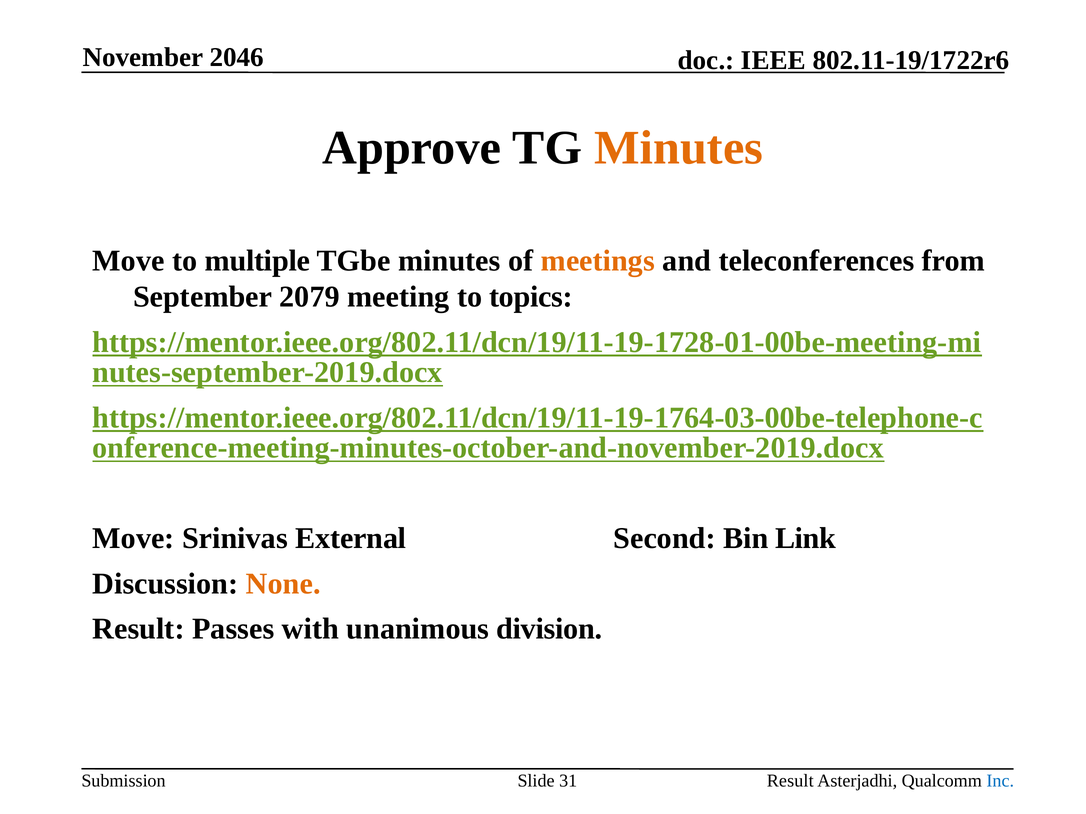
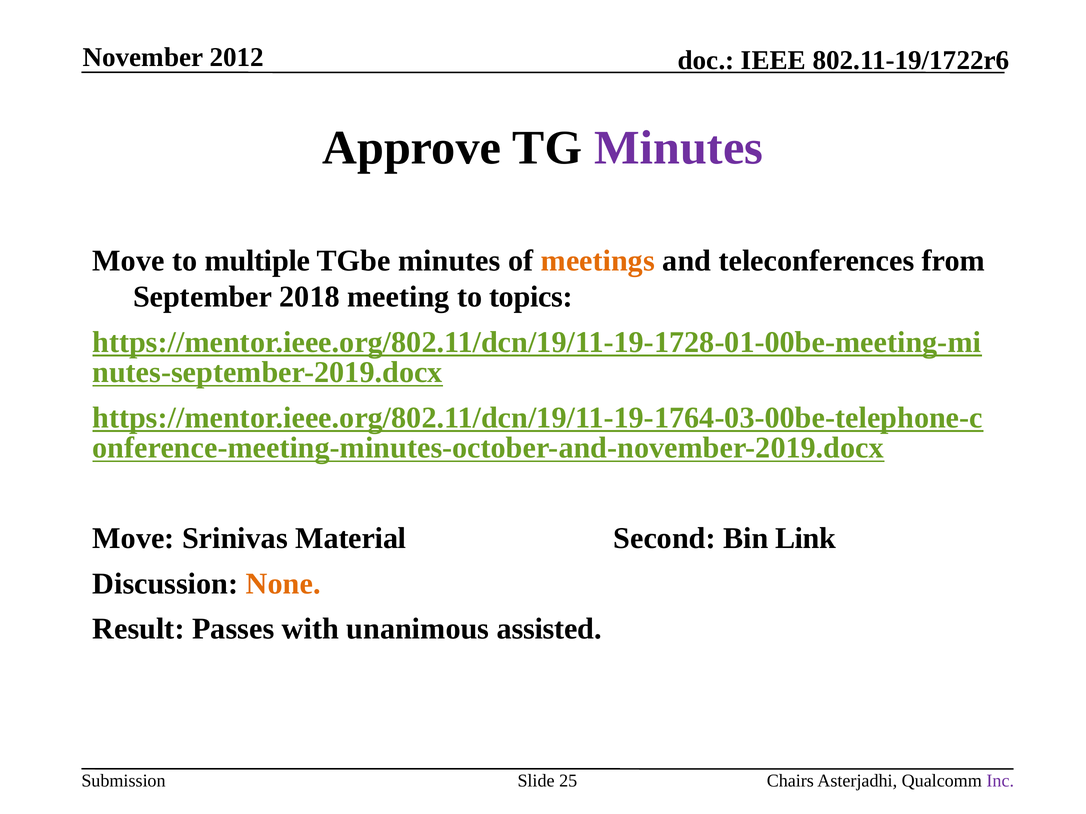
2046: 2046 -> 2012
Minutes at (679, 148) colour: orange -> purple
2079: 2079 -> 2018
External: External -> Material
division: division -> assisted
31: 31 -> 25
Result at (790, 781): Result -> Chairs
Inc colour: blue -> purple
